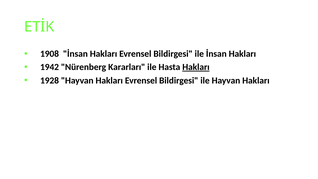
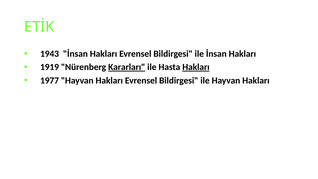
1908: 1908 -> 1943
1942: 1942 -> 1919
Kararları underline: none -> present
1928: 1928 -> 1977
